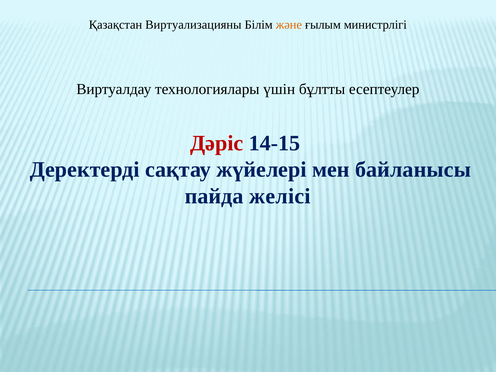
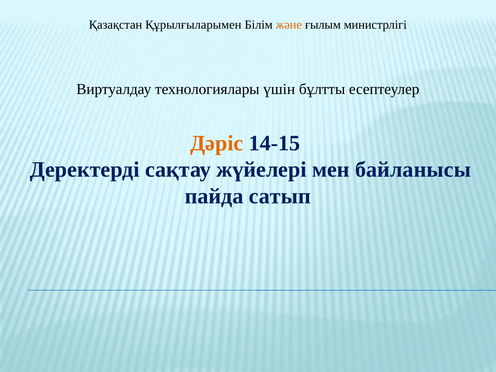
Виртуализацияны: Виртуализацияны -> Құрылғыларымен
Дәріс colour: red -> orange
желісі: желісі -> сатып
